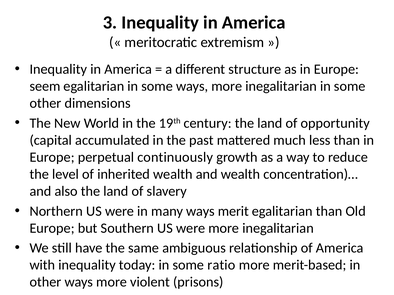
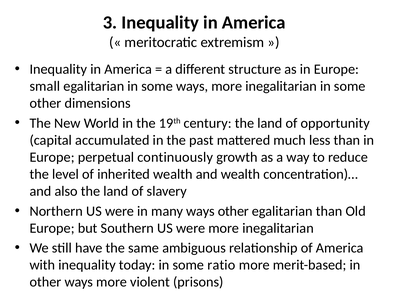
seem: seem -> small
ways merit: merit -> other
